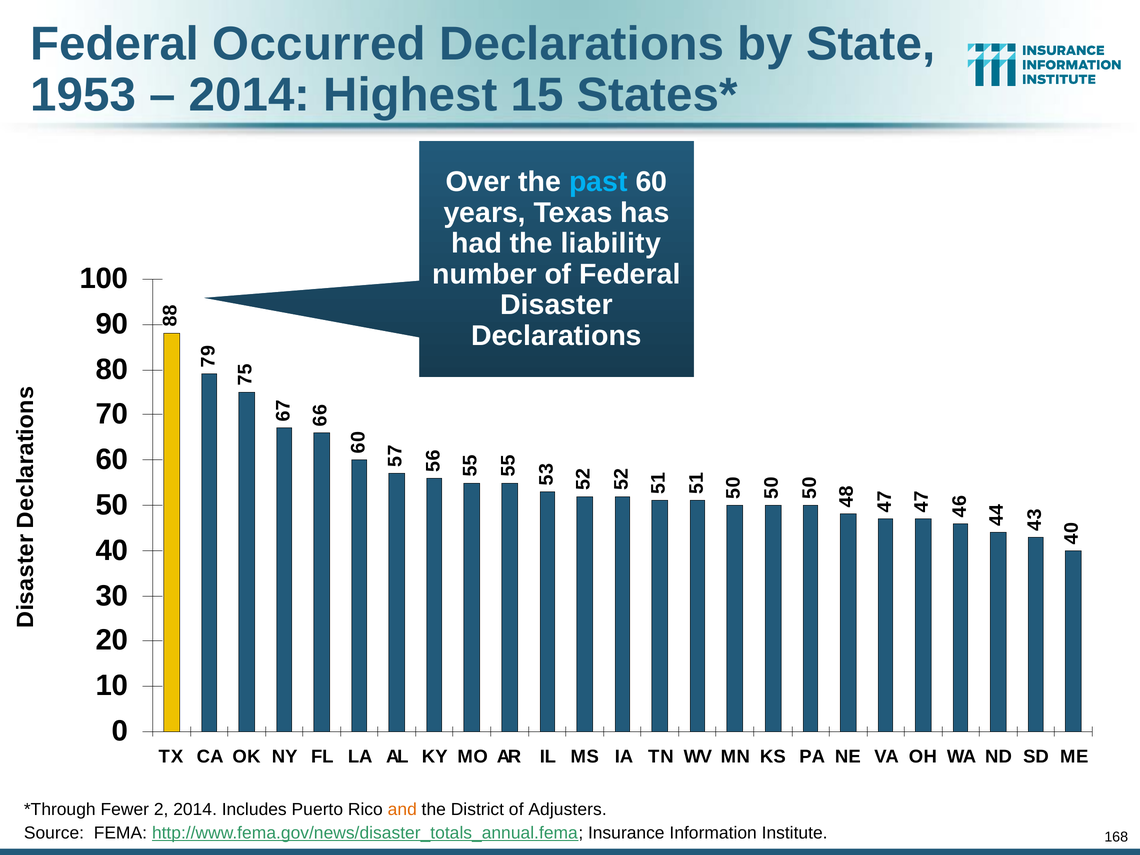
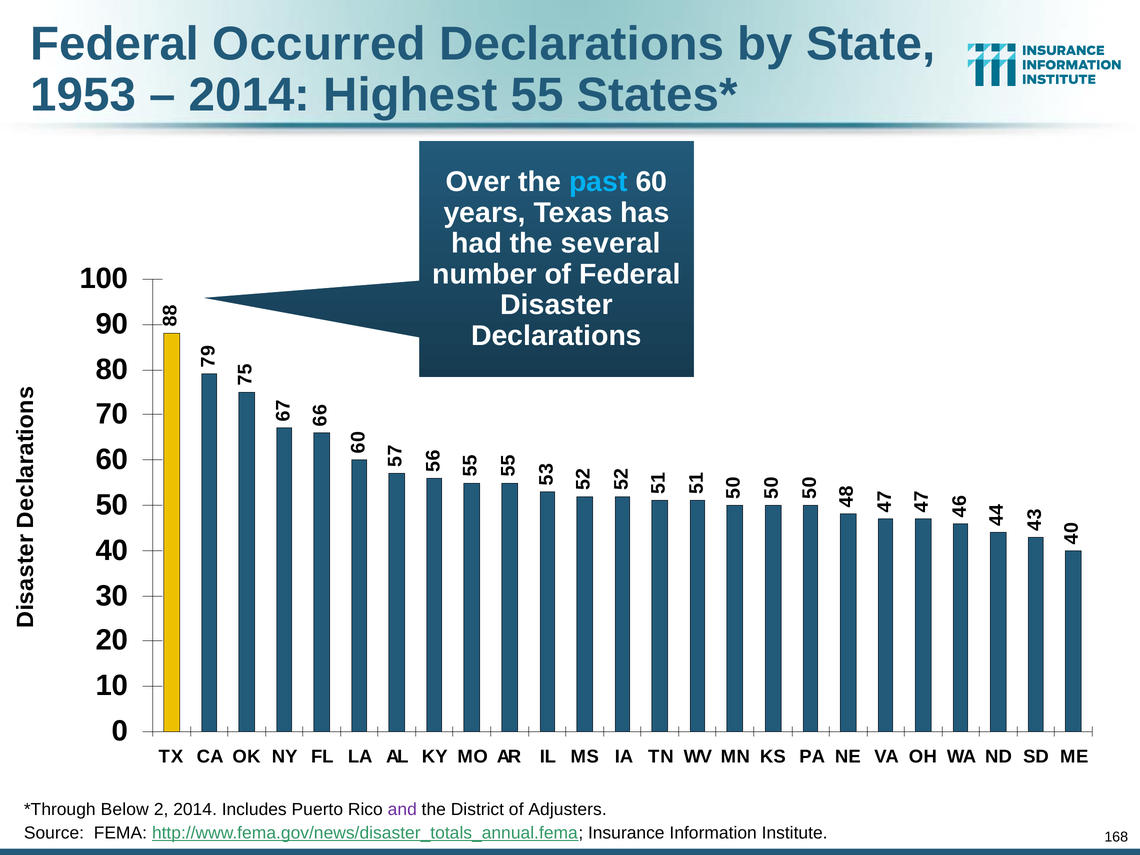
15: 15 -> 55
liability: liability -> several
Fewer: Fewer -> Below
and colour: orange -> purple
